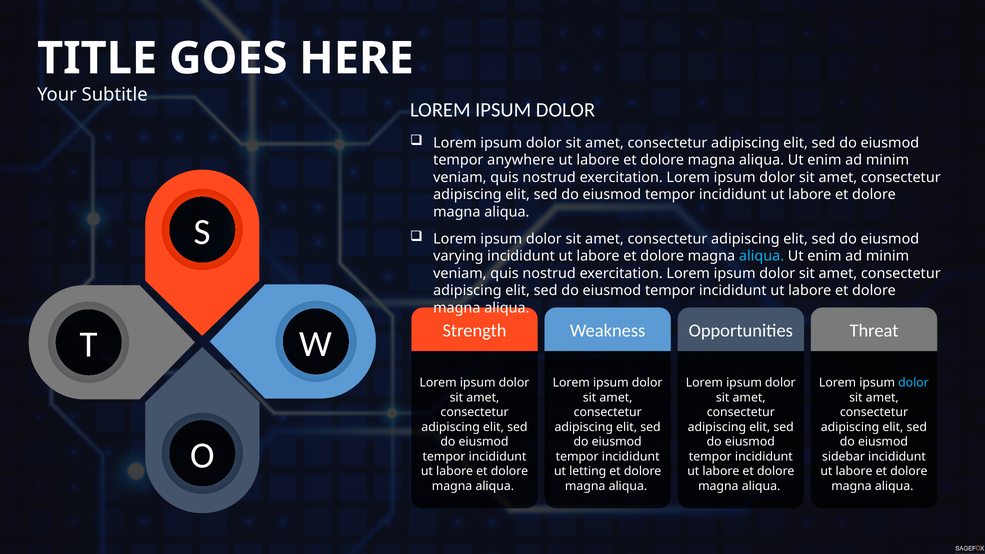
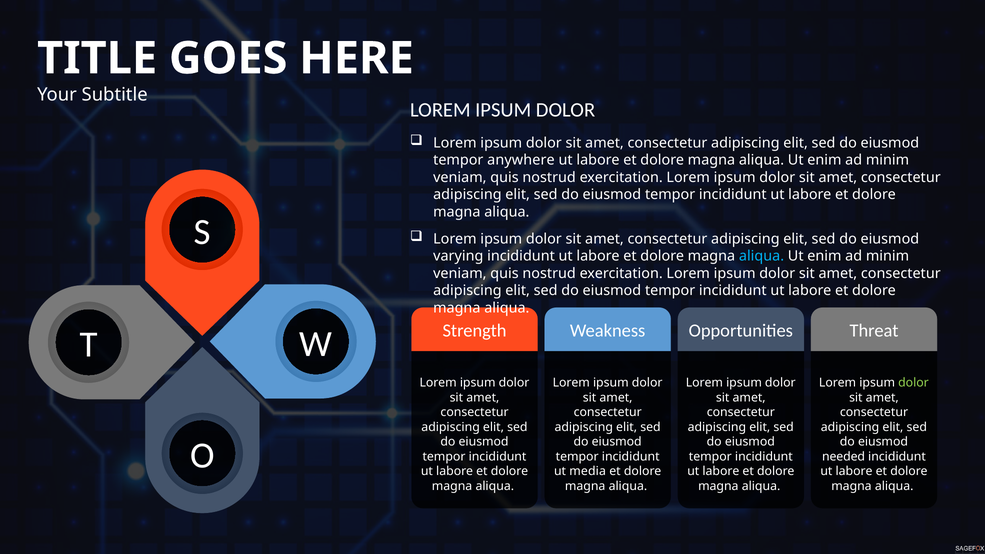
dolor at (913, 383) colour: light blue -> light green
sidebar: sidebar -> needed
letting: letting -> media
